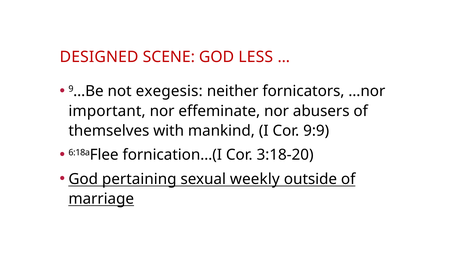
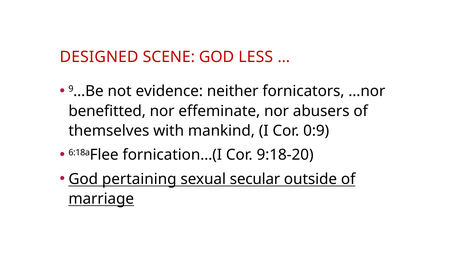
exegesis: exegesis -> evidence
important: important -> benefitted
9:9: 9:9 -> 0:9
3:18-20: 3:18-20 -> 9:18-20
weekly: weekly -> secular
